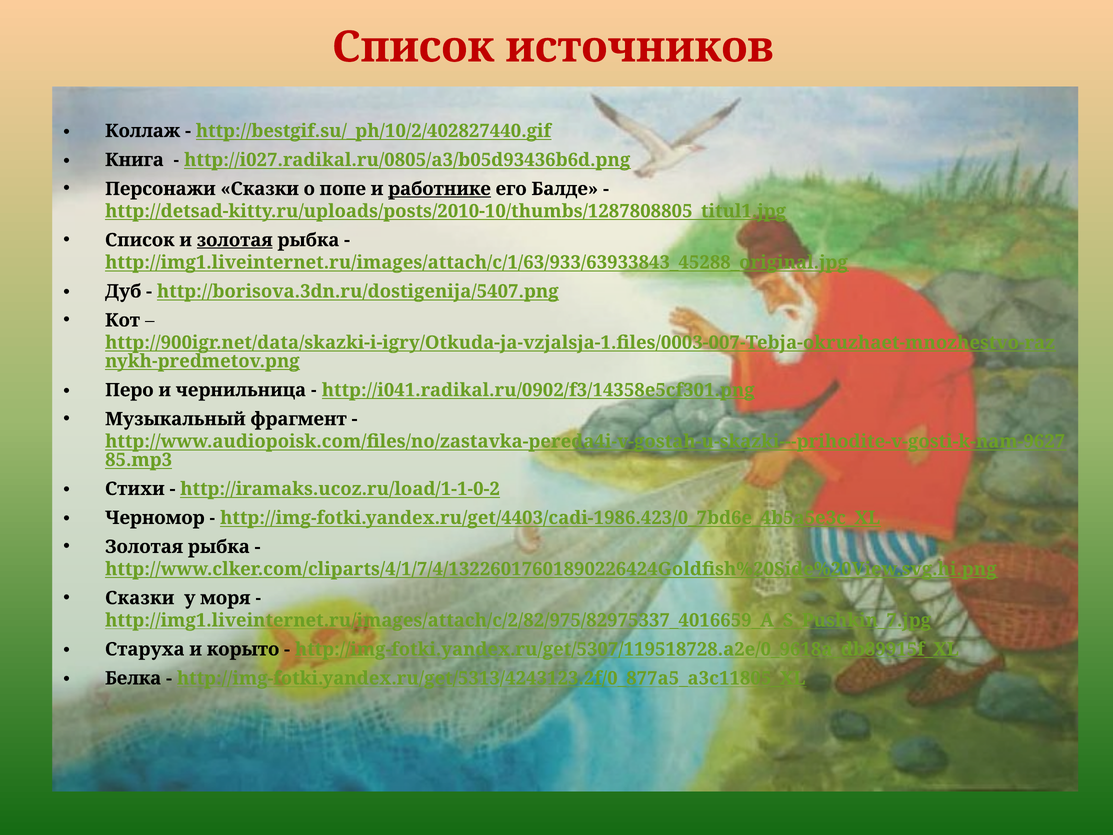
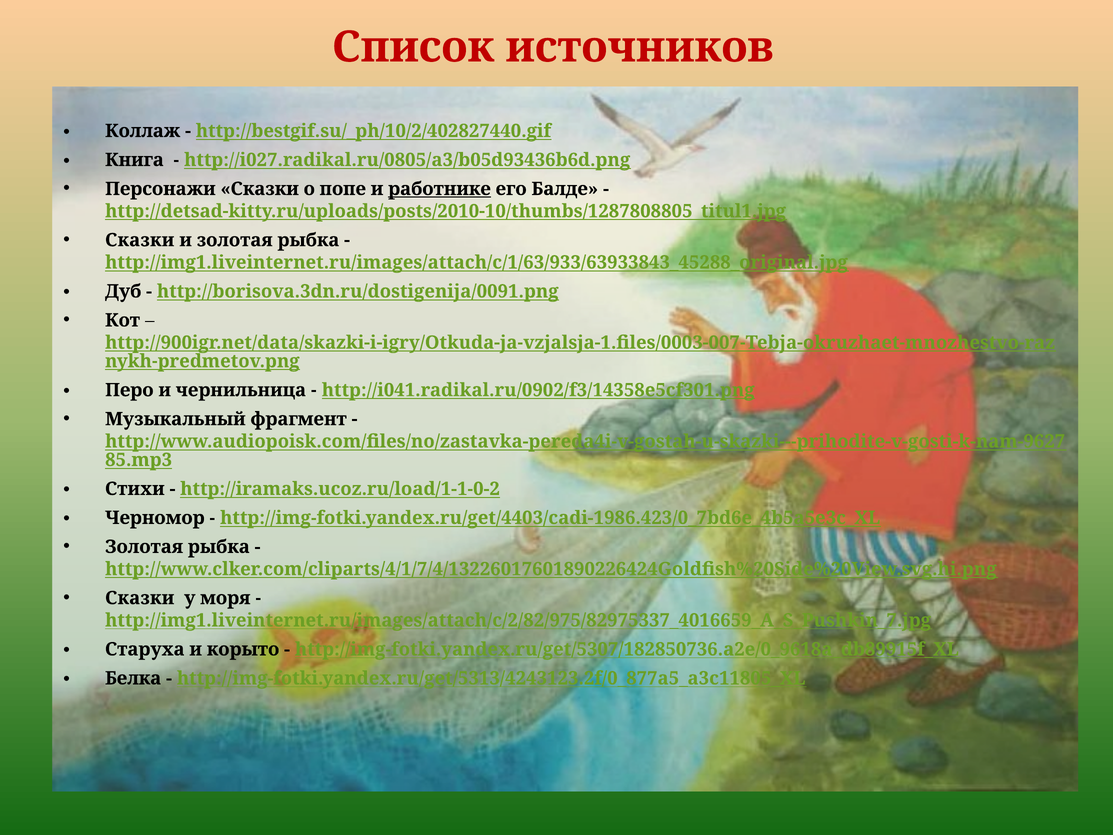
Список at (140, 240): Список -> Сказки
золотая at (235, 240) underline: present -> none
http://borisova.3dn.ru/dostigenija/5407.png: http://borisova.3dn.ru/dostigenija/5407.png -> http://borisova.3dn.ru/dostigenija/0091.png
http://img-fotki.yandex.ru/get/5307/119518728.a2e/0_9618a_db89915f_XL: http://img-fotki.yandex.ru/get/5307/119518728.a2e/0_9618a_db89915f_XL -> http://img-fotki.yandex.ru/get/5307/182850736.a2e/0_9618a_db89915f_XL
